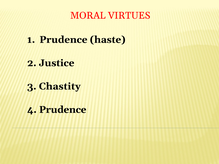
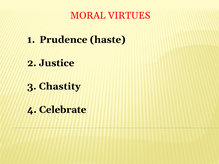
4 Prudence: Prudence -> Celebrate
